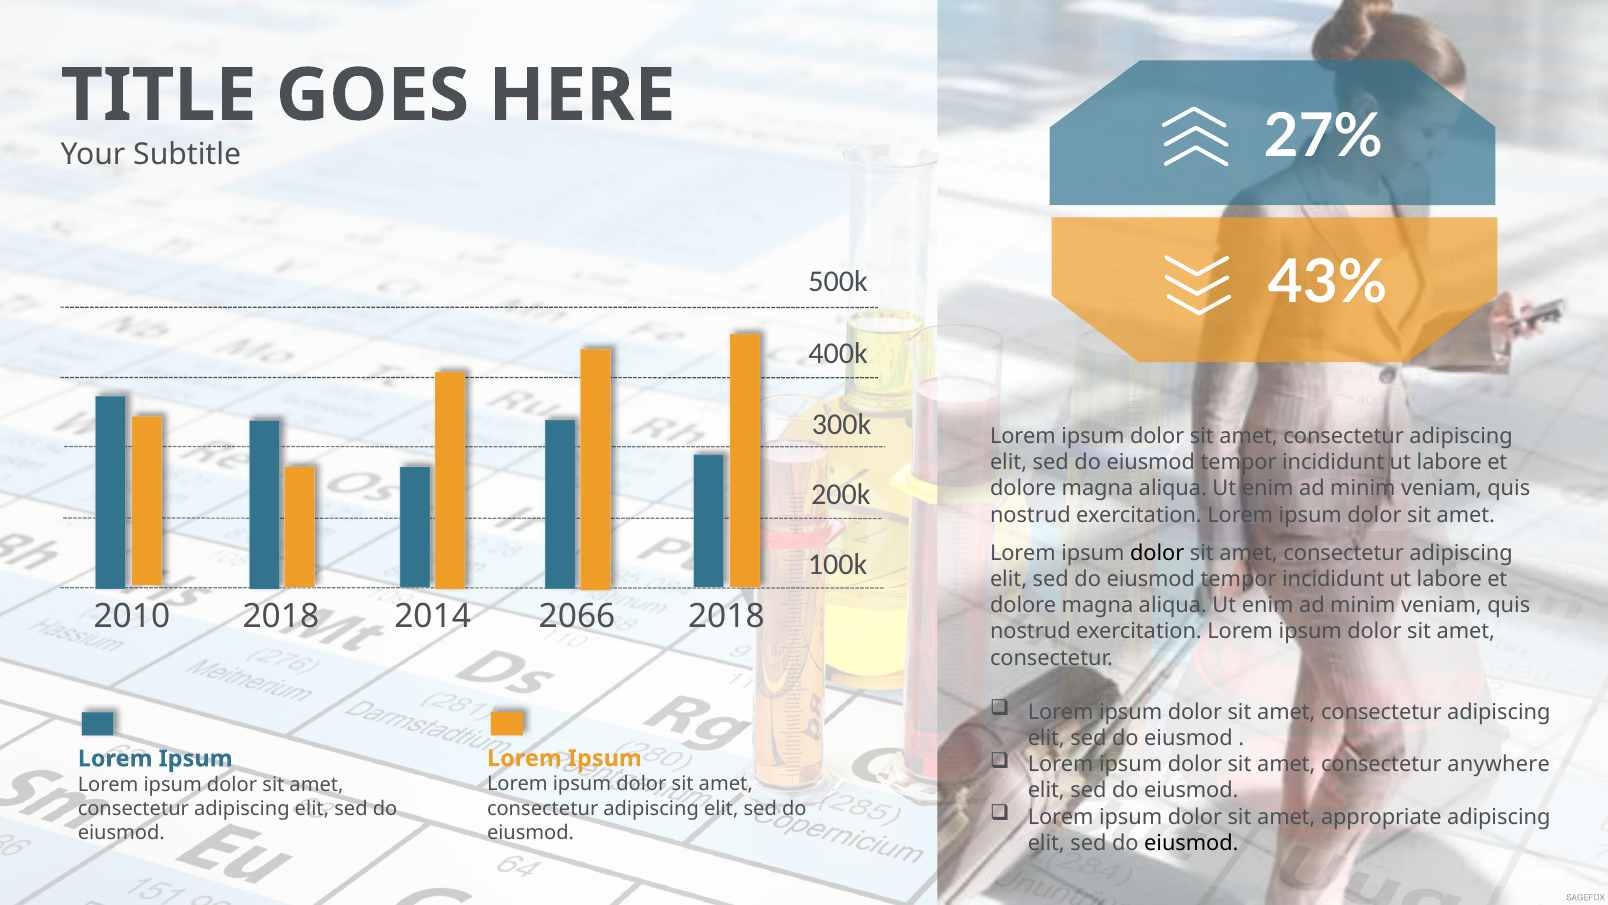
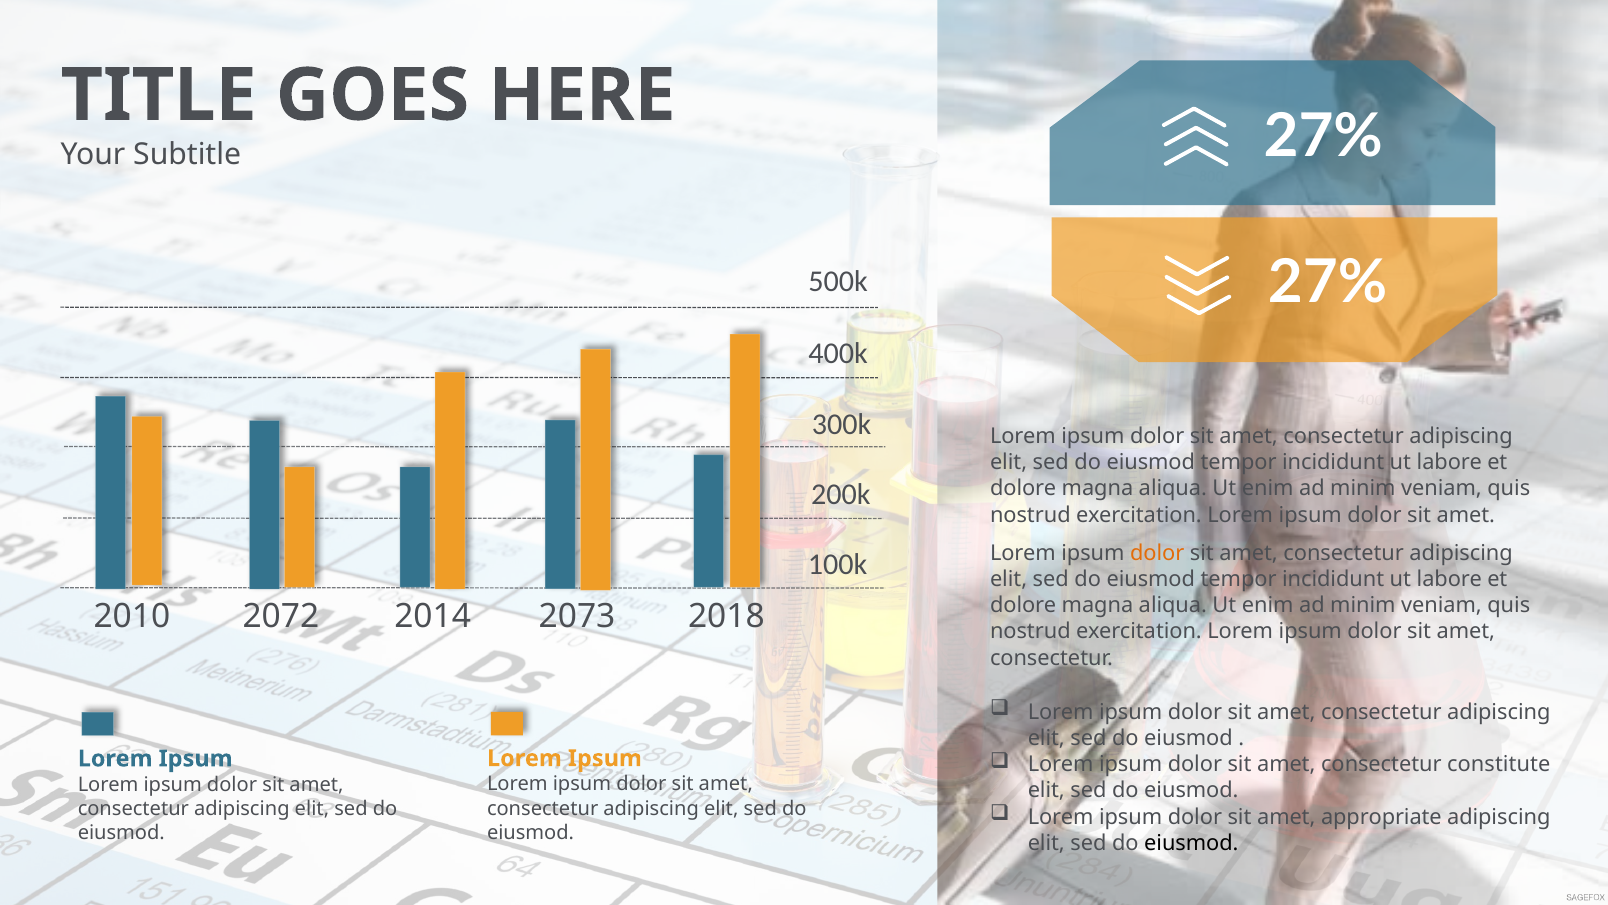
43% at (1327, 282): 43% -> 27%
dolor at (1157, 553) colour: black -> orange
2010 2018: 2018 -> 2072
2066: 2066 -> 2073
anywhere: anywhere -> constitute
